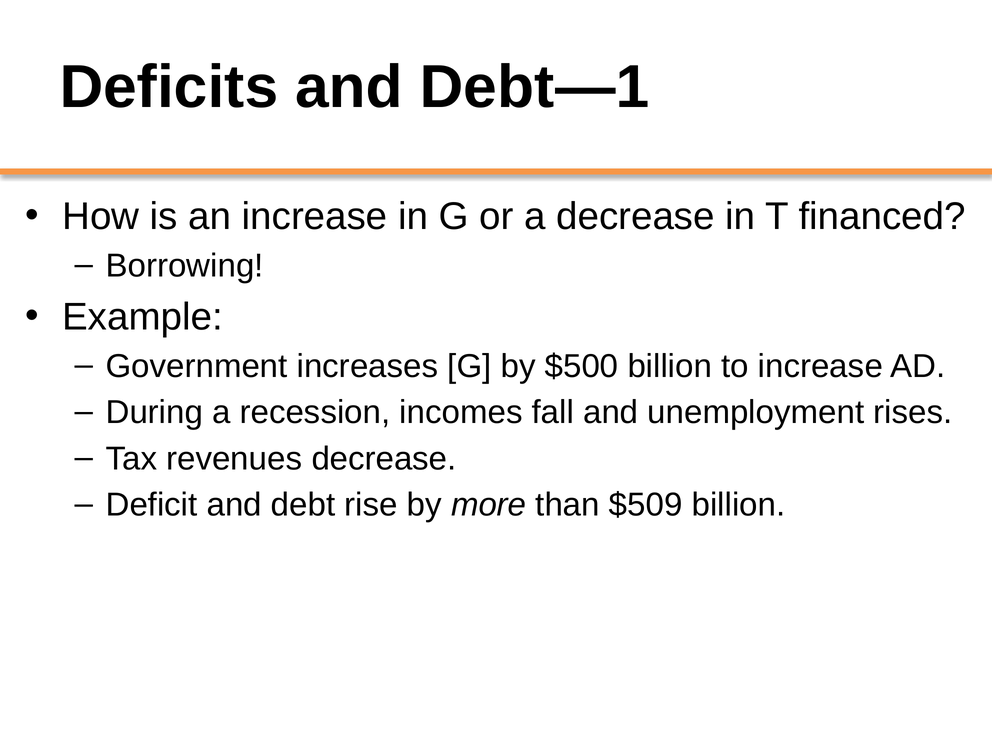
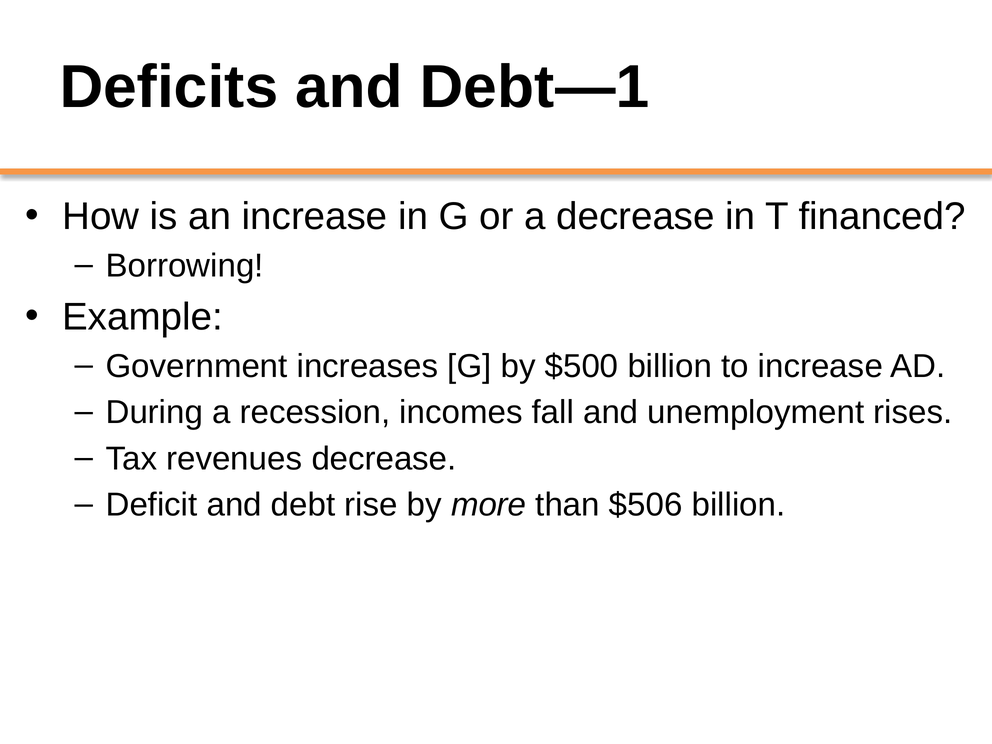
$509: $509 -> $506
